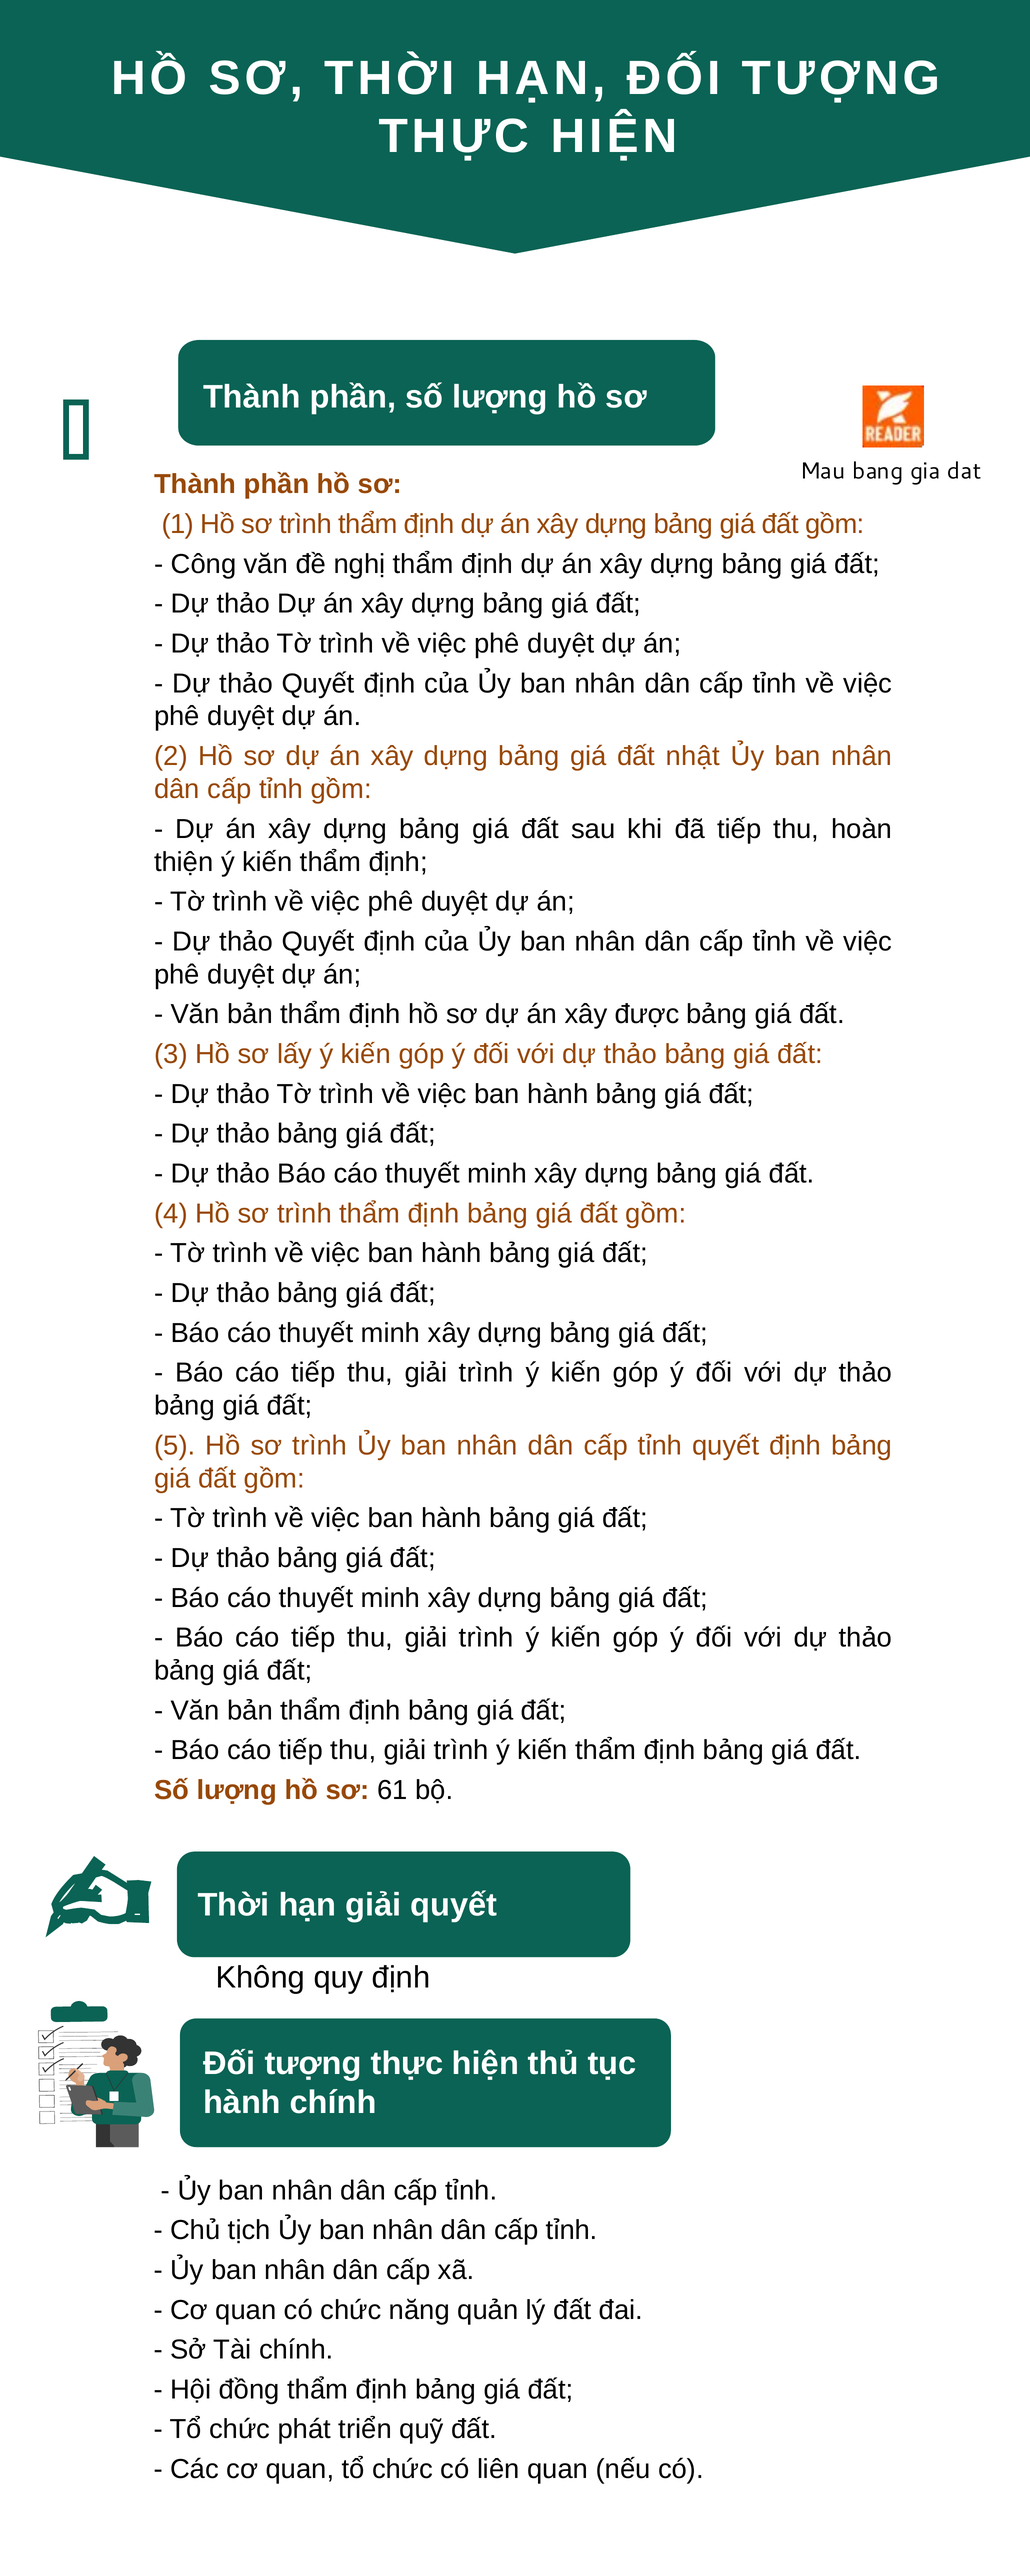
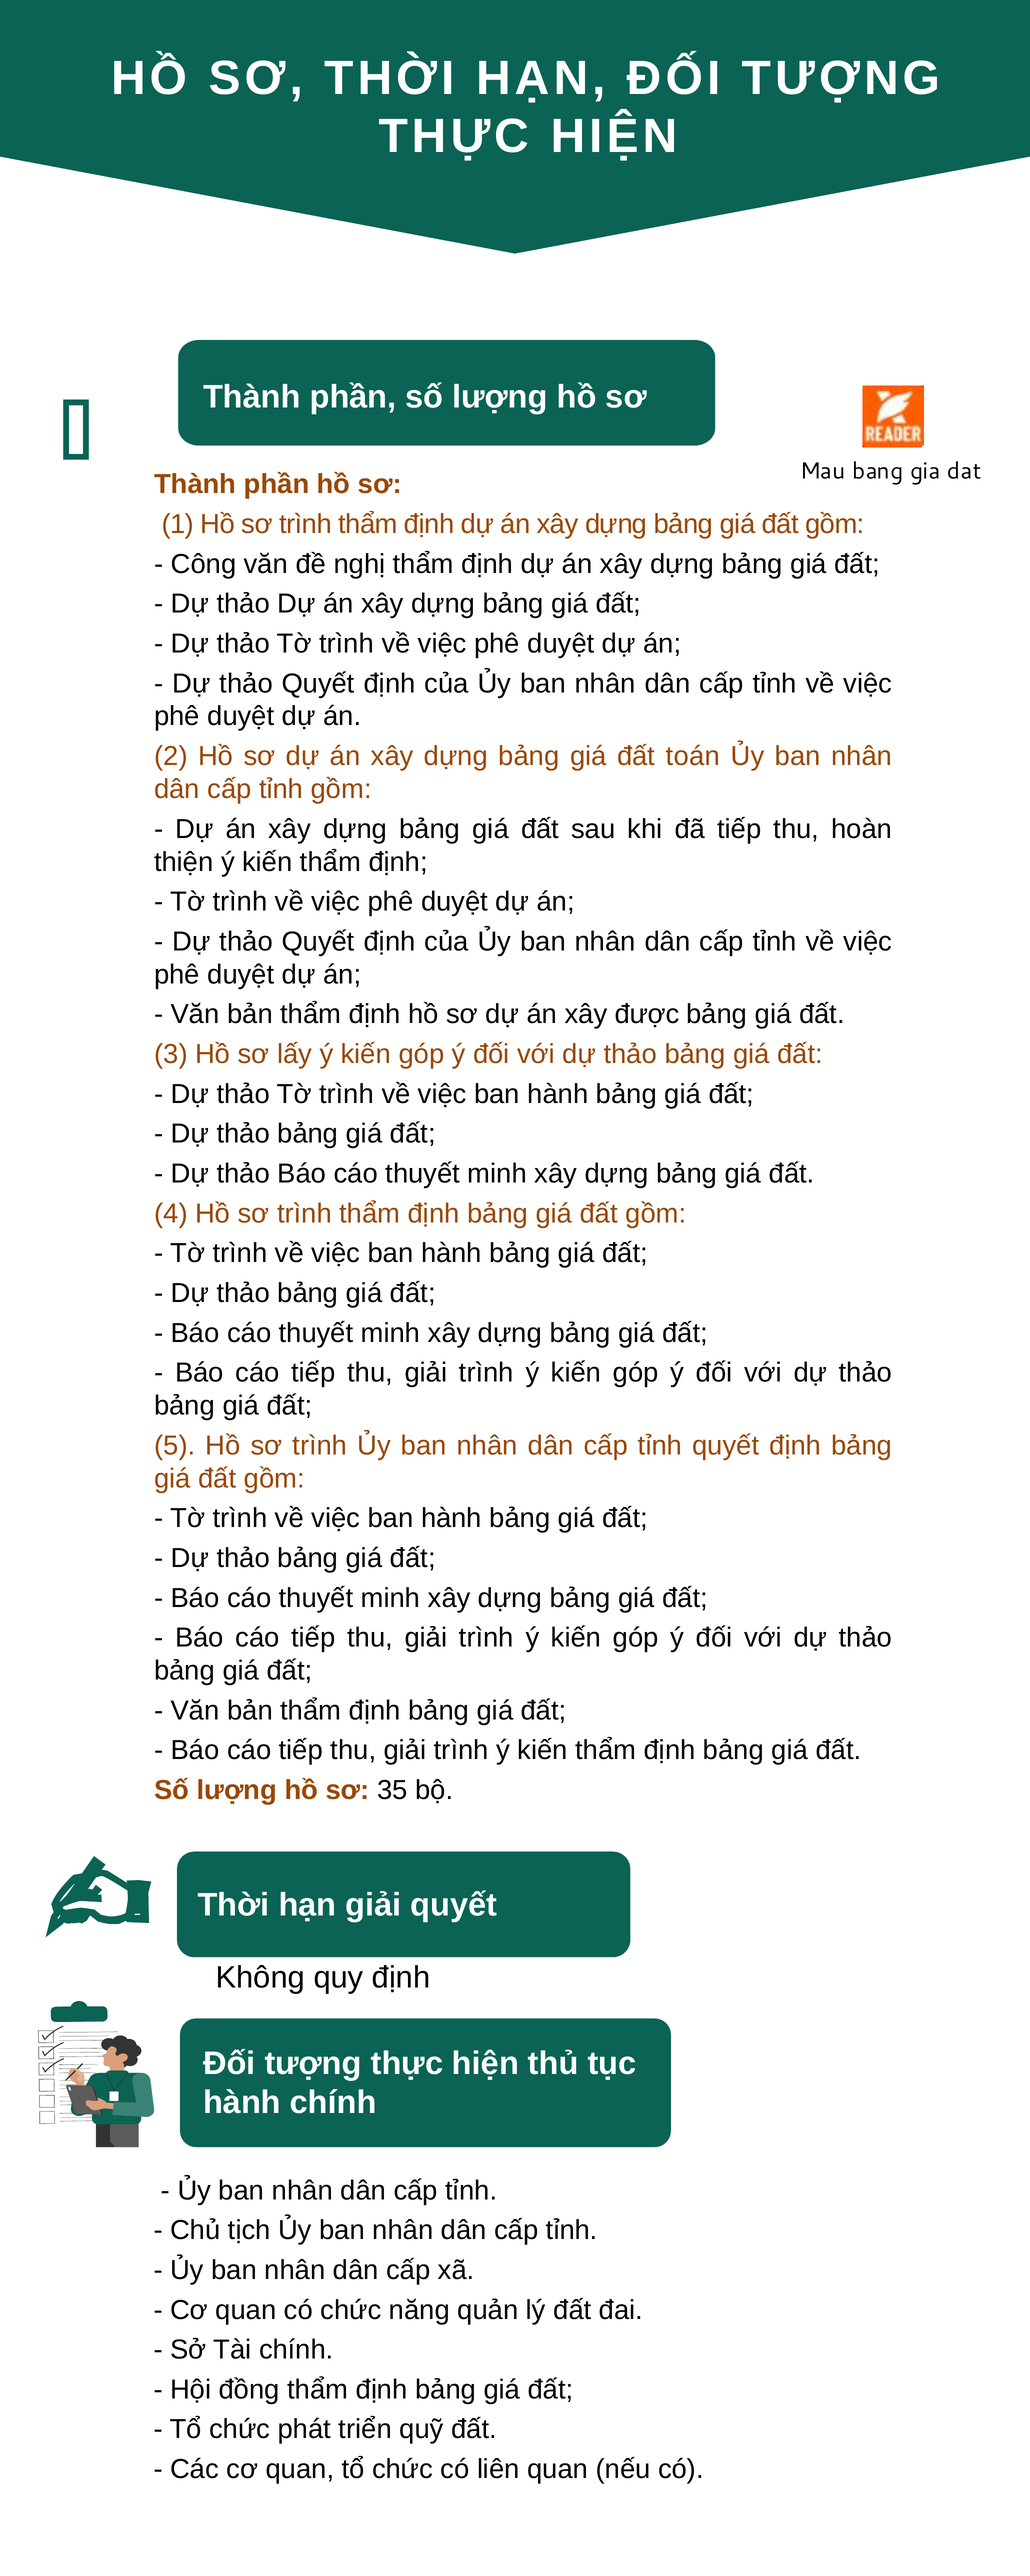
nhật: nhật -> toán
61: 61 -> 35
